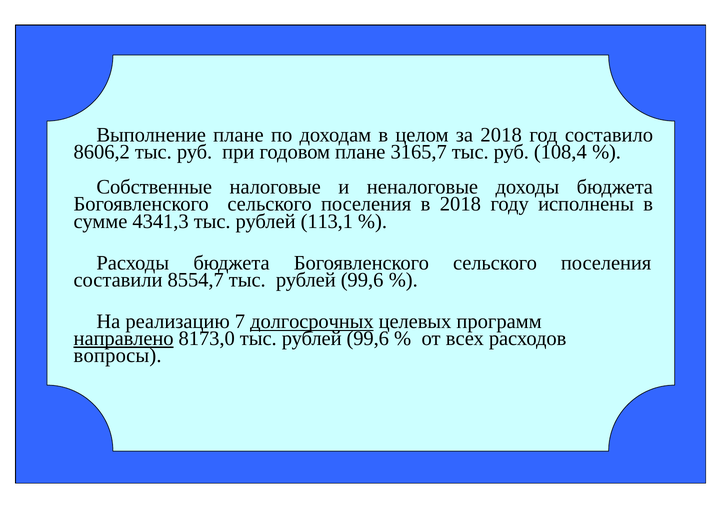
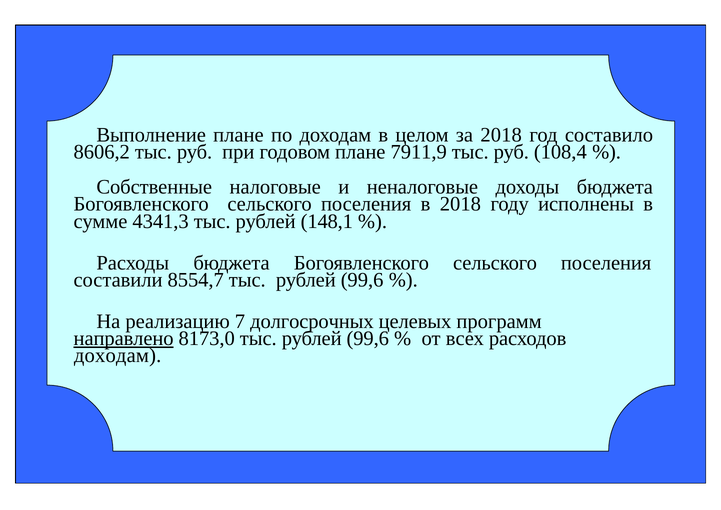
3165,7: 3165,7 -> 7911,9
113,1: 113,1 -> 148,1
долгосрочных underline: present -> none
вопросы at (118, 355): вопросы -> доходам
